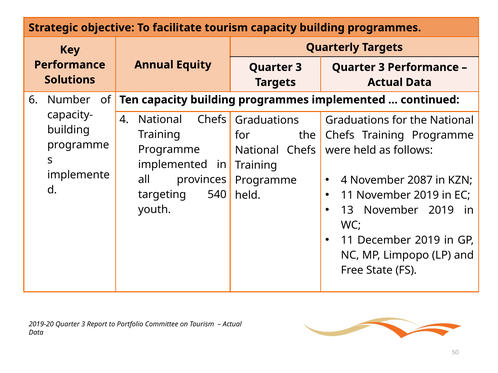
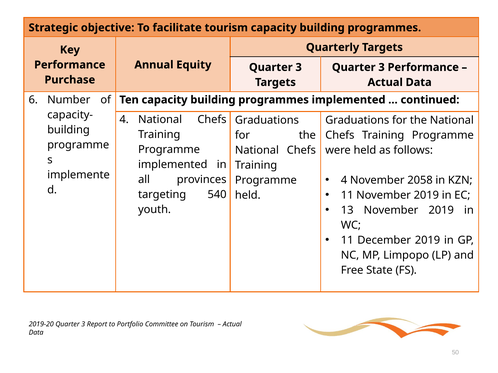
Solutions: Solutions -> Purchase
2087: 2087 -> 2058
